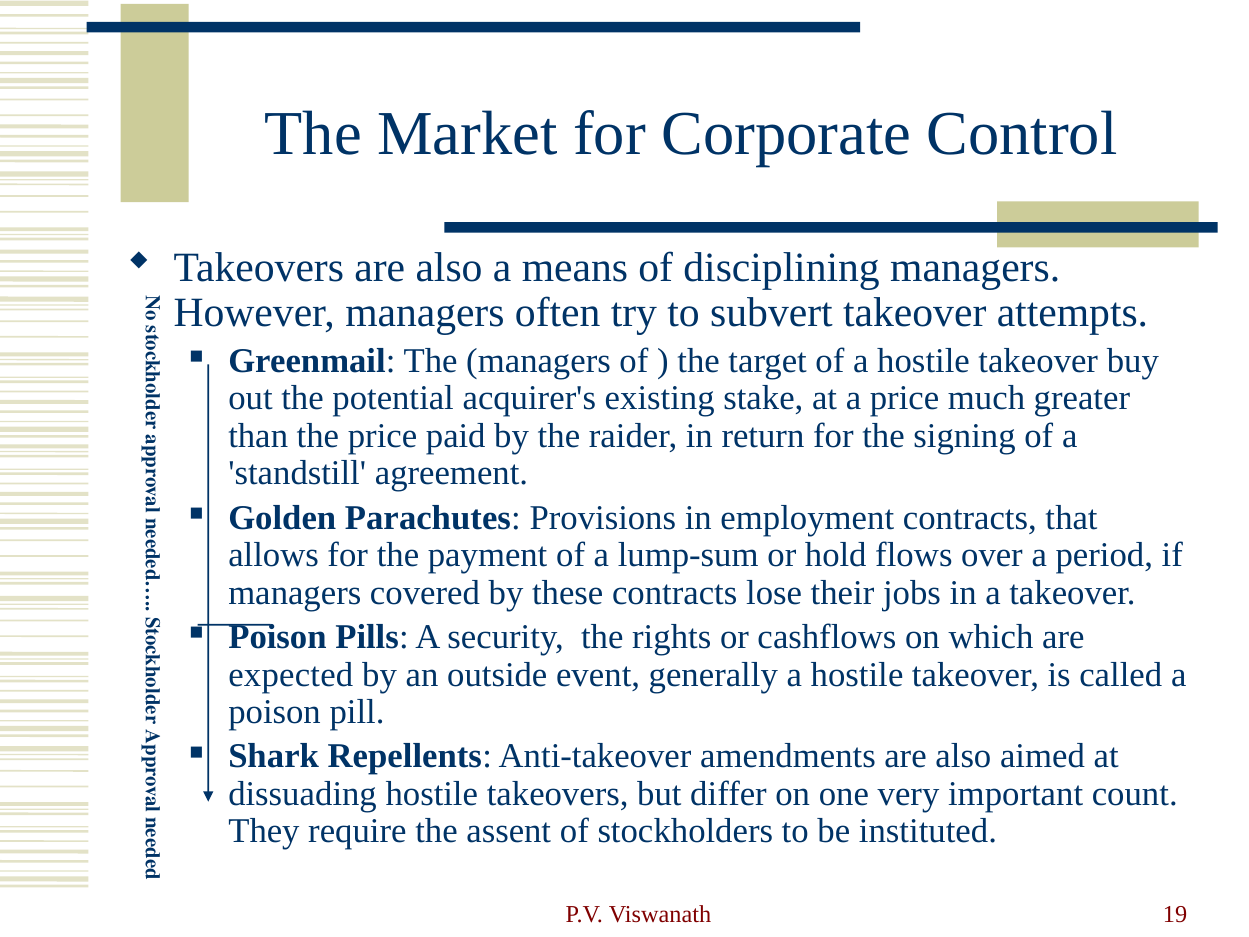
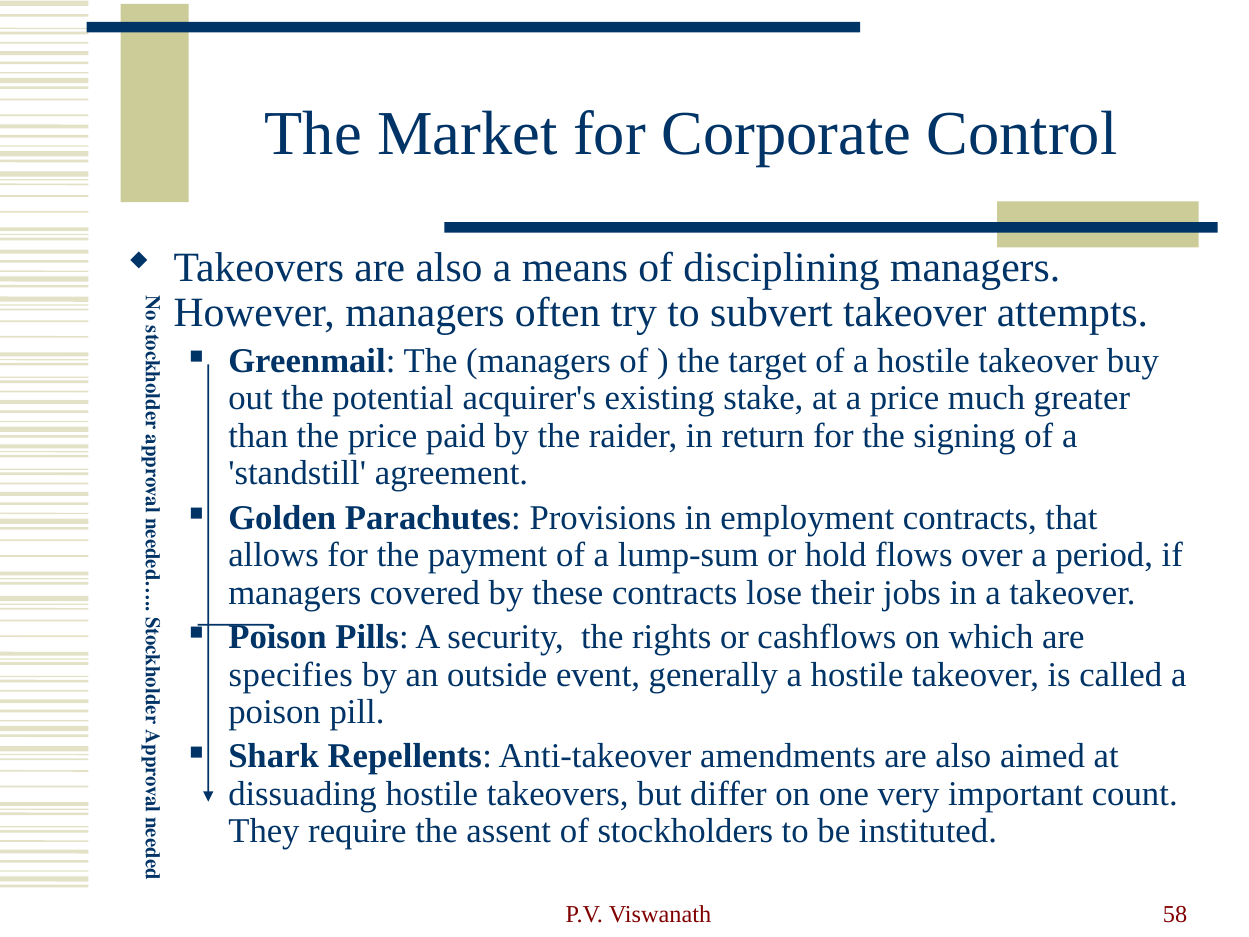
expected: expected -> specifies
19: 19 -> 58
